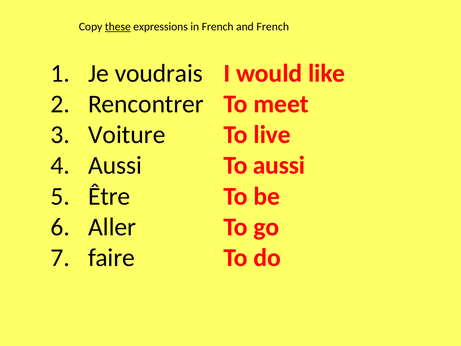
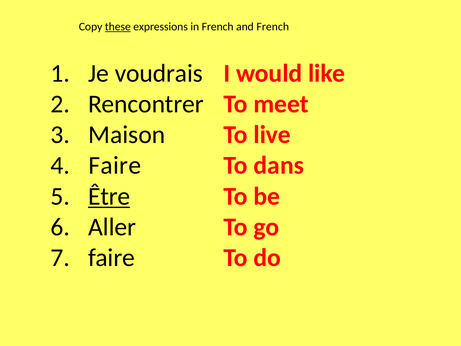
Voiture: Voiture -> Maison
Aussi at (115, 165): Aussi -> Faire
To aussi: aussi -> dans
Être underline: none -> present
